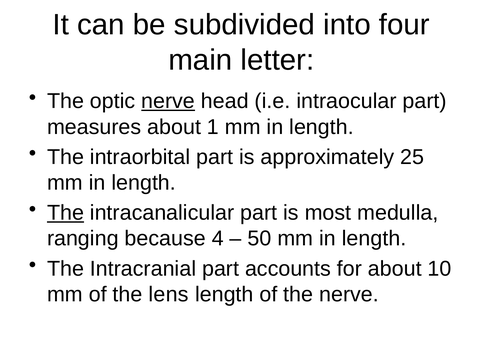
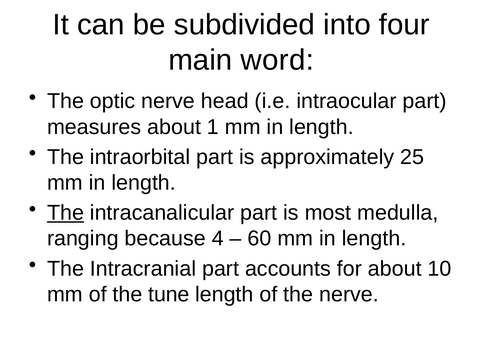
letter: letter -> word
nerve at (168, 101) underline: present -> none
50: 50 -> 60
lens: lens -> tune
